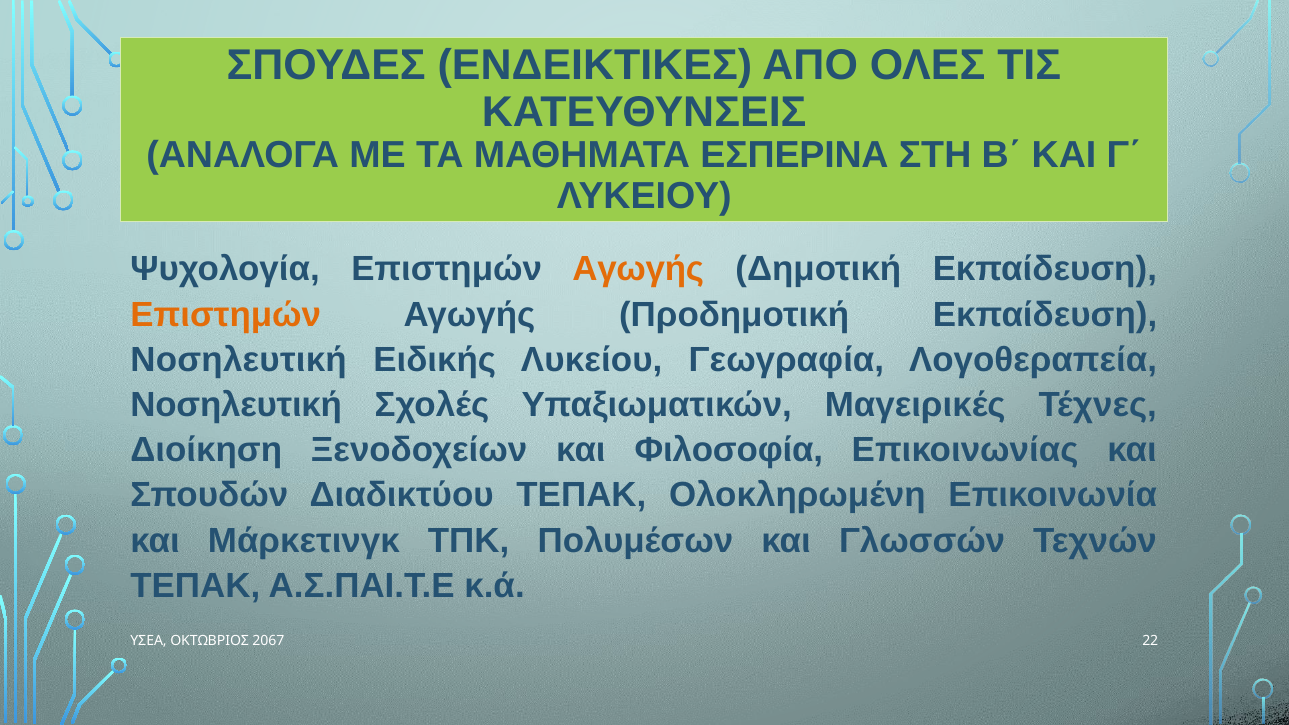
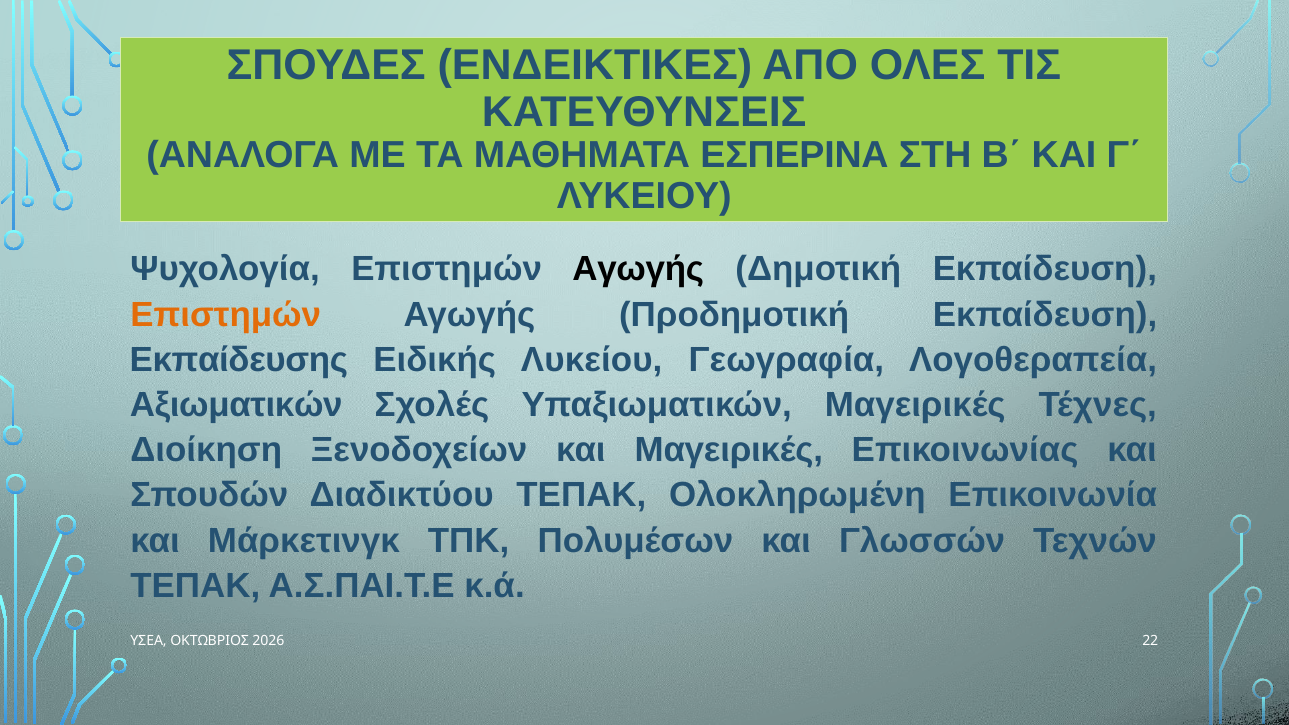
Αγωγής at (638, 269) colour: orange -> black
Νοσηλευτική at (239, 360): Νοσηλευτική -> Εκπαίδευσης
Νοσηλευτική at (236, 405): Νοσηλευτική -> Αξιωματικών
και Φιλοσοφία: Φιλοσοφία -> Μαγειρικές
2067: 2067 -> 2026
